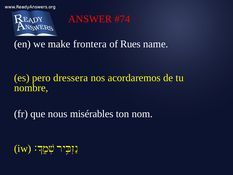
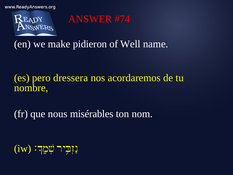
frontera: frontera -> pidieron
Rues: Rues -> Well
